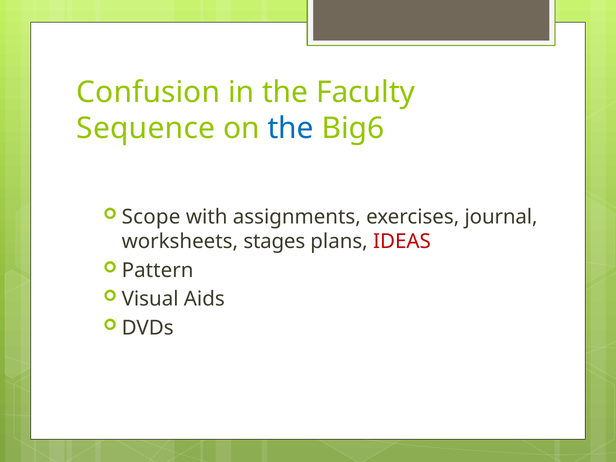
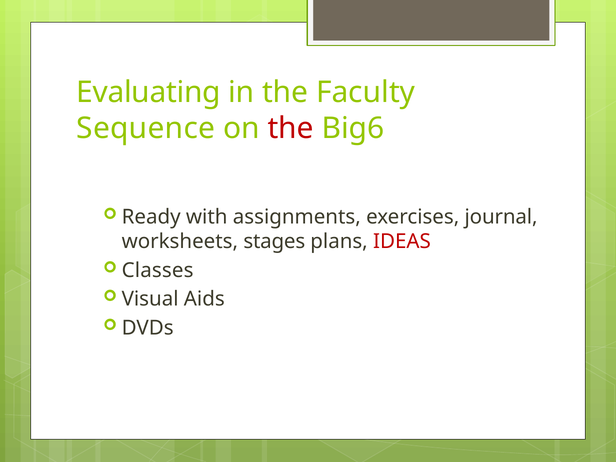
Confusion: Confusion -> Evaluating
the at (291, 128) colour: blue -> red
Scope: Scope -> Ready
Pattern: Pattern -> Classes
